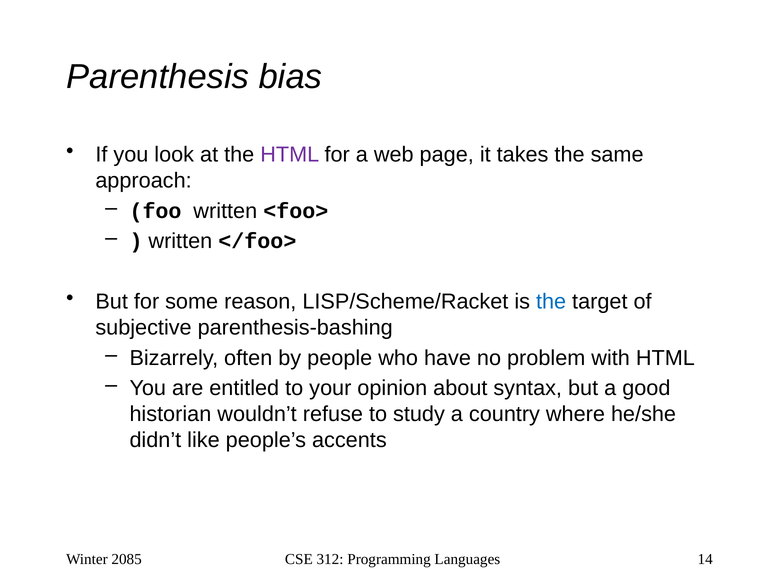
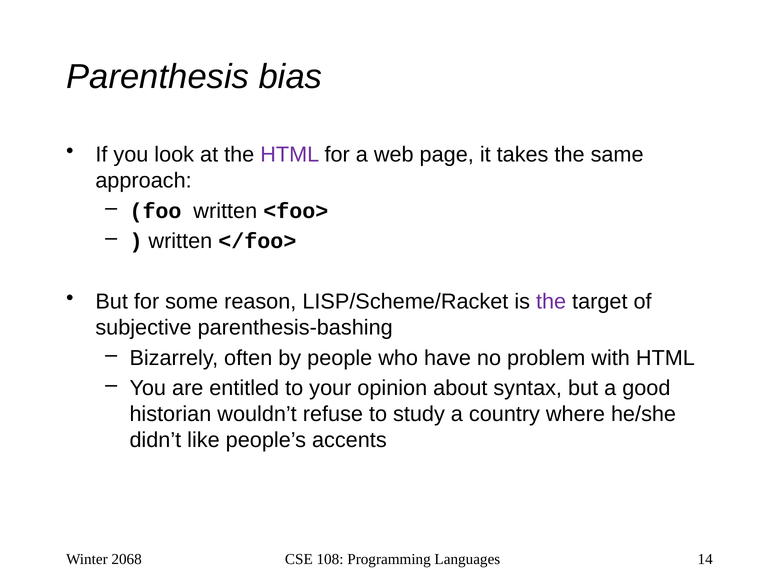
the at (551, 302) colour: blue -> purple
2085: 2085 -> 2068
312: 312 -> 108
